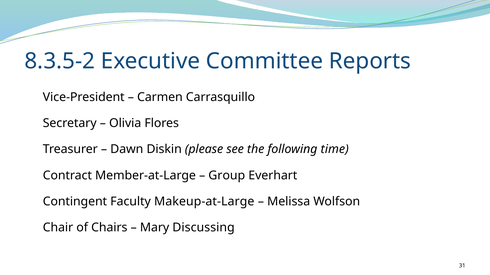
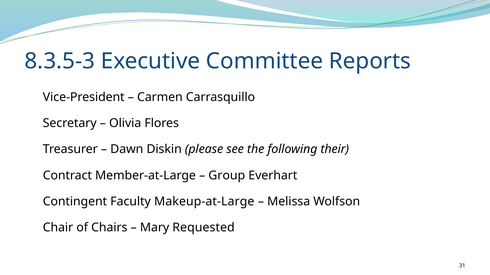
8.3.5-2: 8.3.5-2 -> 8.3.5-3
time: time -> their
Discussing: Discussing -> Requested
